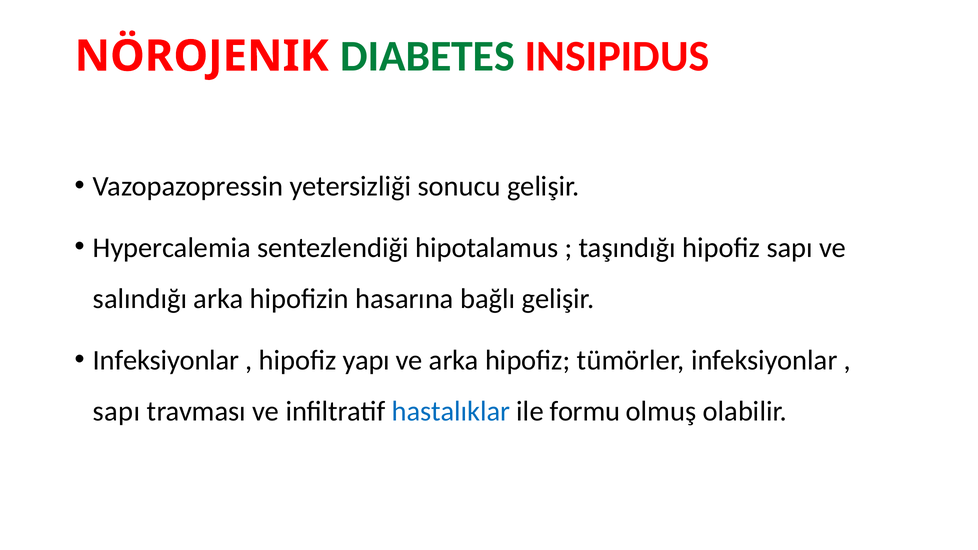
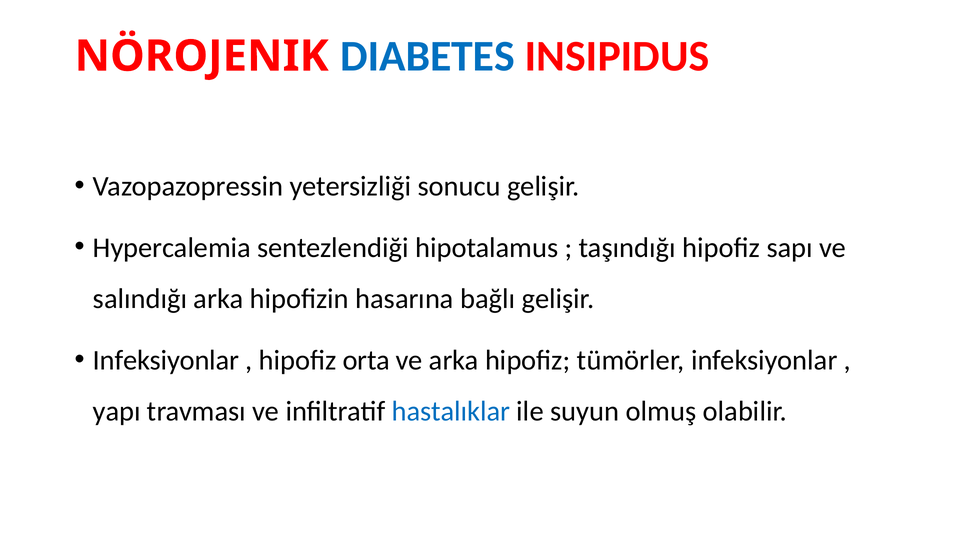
DIABETES colour: green -> blue
yapı: yapı -> orta
sapı at (117, 412): sapı -> yapı
formu: formu -> suyun
